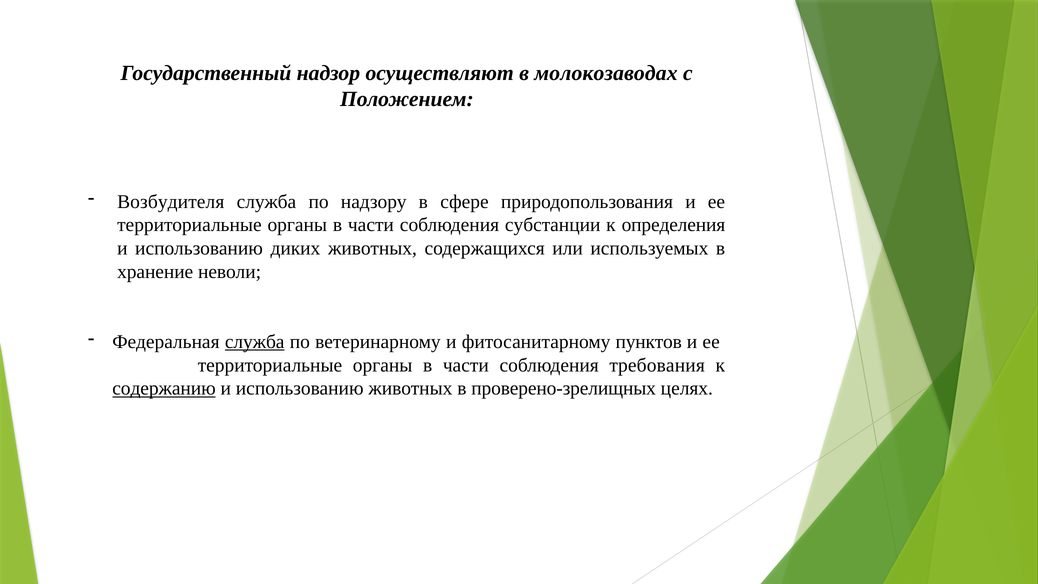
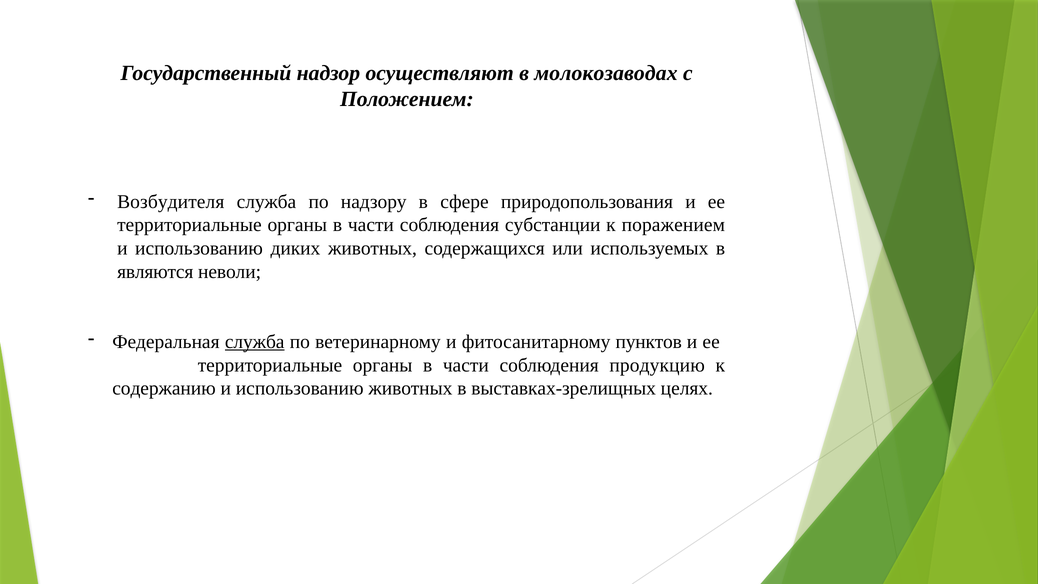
определения: определения -> поражением
хранение: хранение -> являются
требования: требования -> продукцию
содержанию underline: present -> none
проверено-зрелищных: проверено-зрелищных -> выставках-зрелищных
